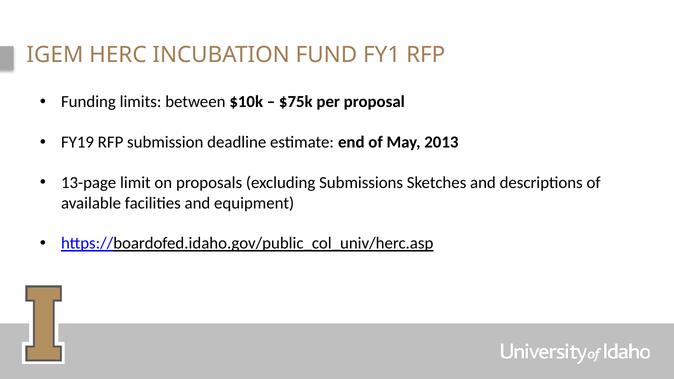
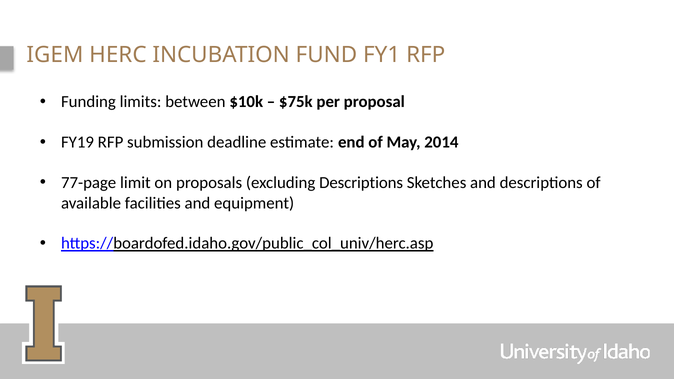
2013: 2013 -> 2014
13-page: 13-page -> 77-page
excluding Submissions: Submissions -> Descriptions
